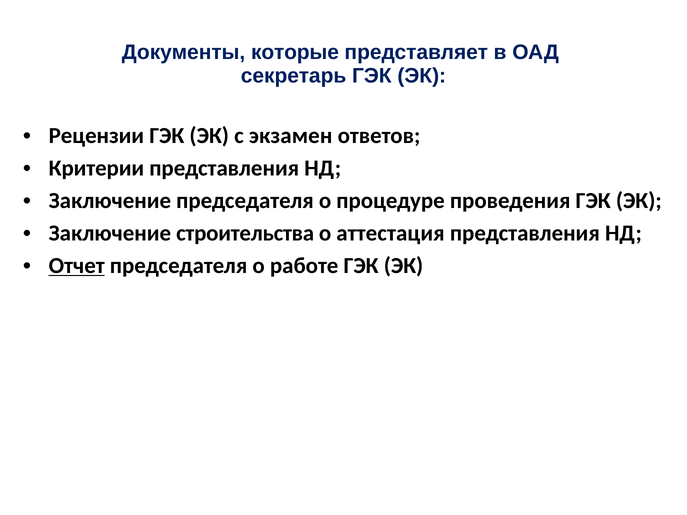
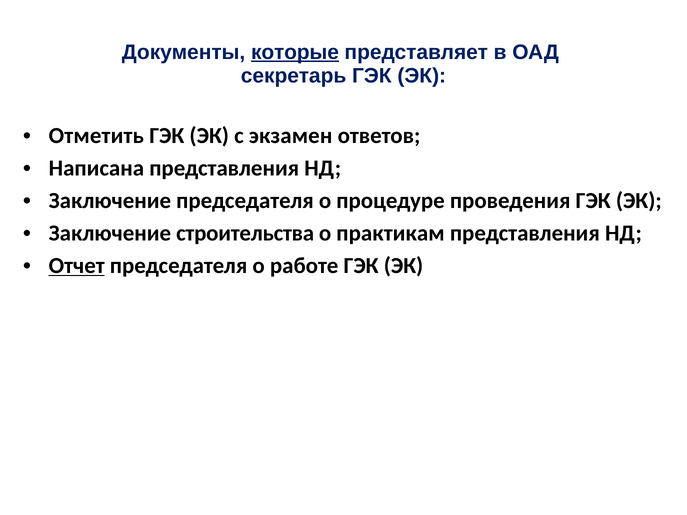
которые underline: none -> present
Рецензии: Рецензии -> Отметить
Критерии: Критерии -> Написана
аттестация: аттестация -> практикам
